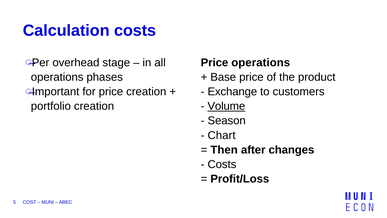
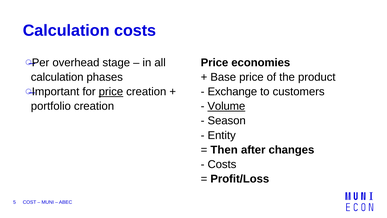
Price operations: operations -> economies
operations at (57, 77): operations -> calculation
price at (111, 92) underline: none -> present
Chart: Chart -> Entity
